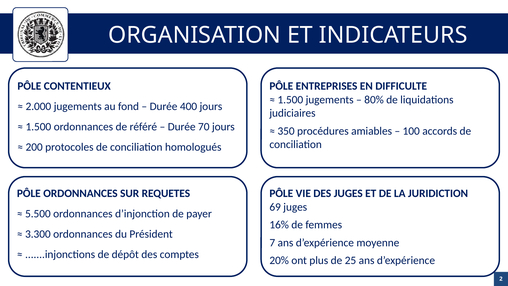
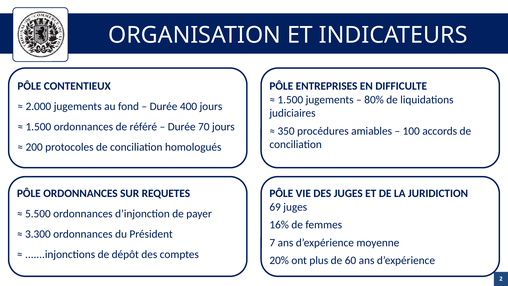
25: 25 -> 60
